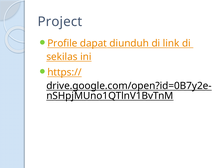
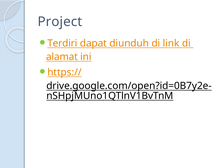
Profile: Profile -> Terdiri
sekilas: sekilas -> alamat
